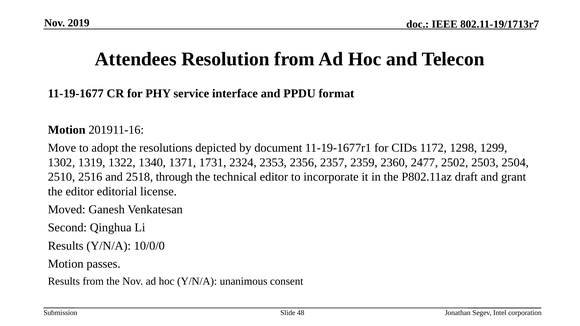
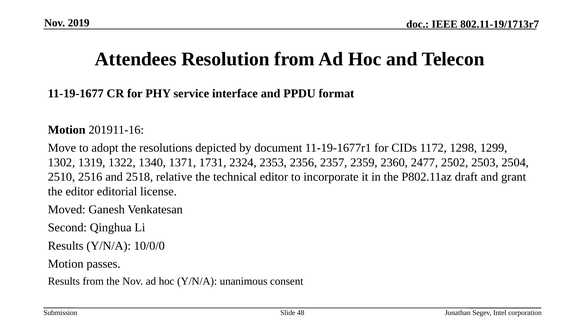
through: through -> relative
